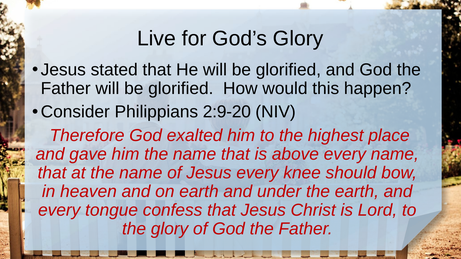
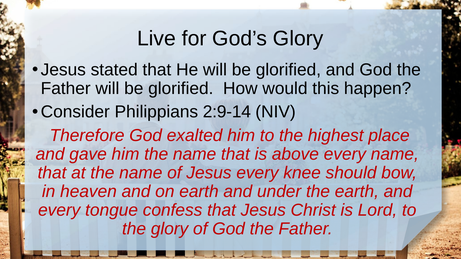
2:9-20: 2:9-20 -> 2:9-14
